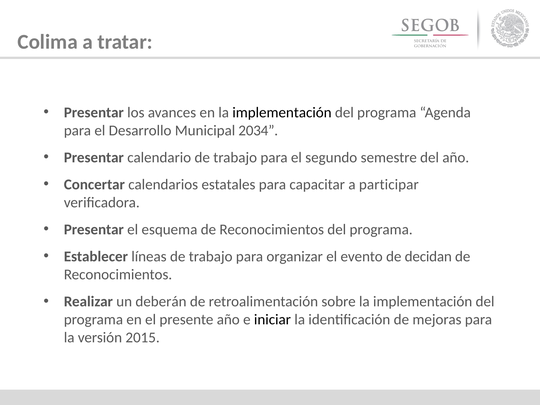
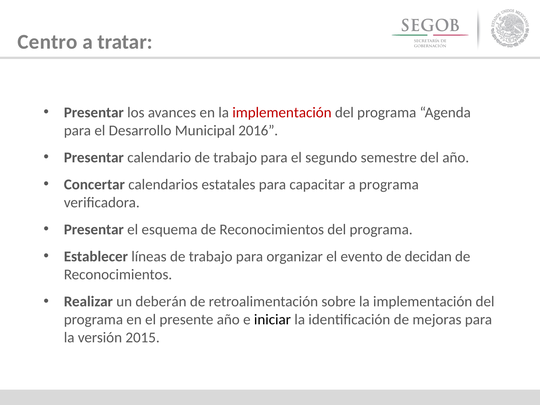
Colima: Colima -> Centro
implementación at (282, 112) colour: black -> red
2034: 2034 -> 2016
a participar: participar -> programa
